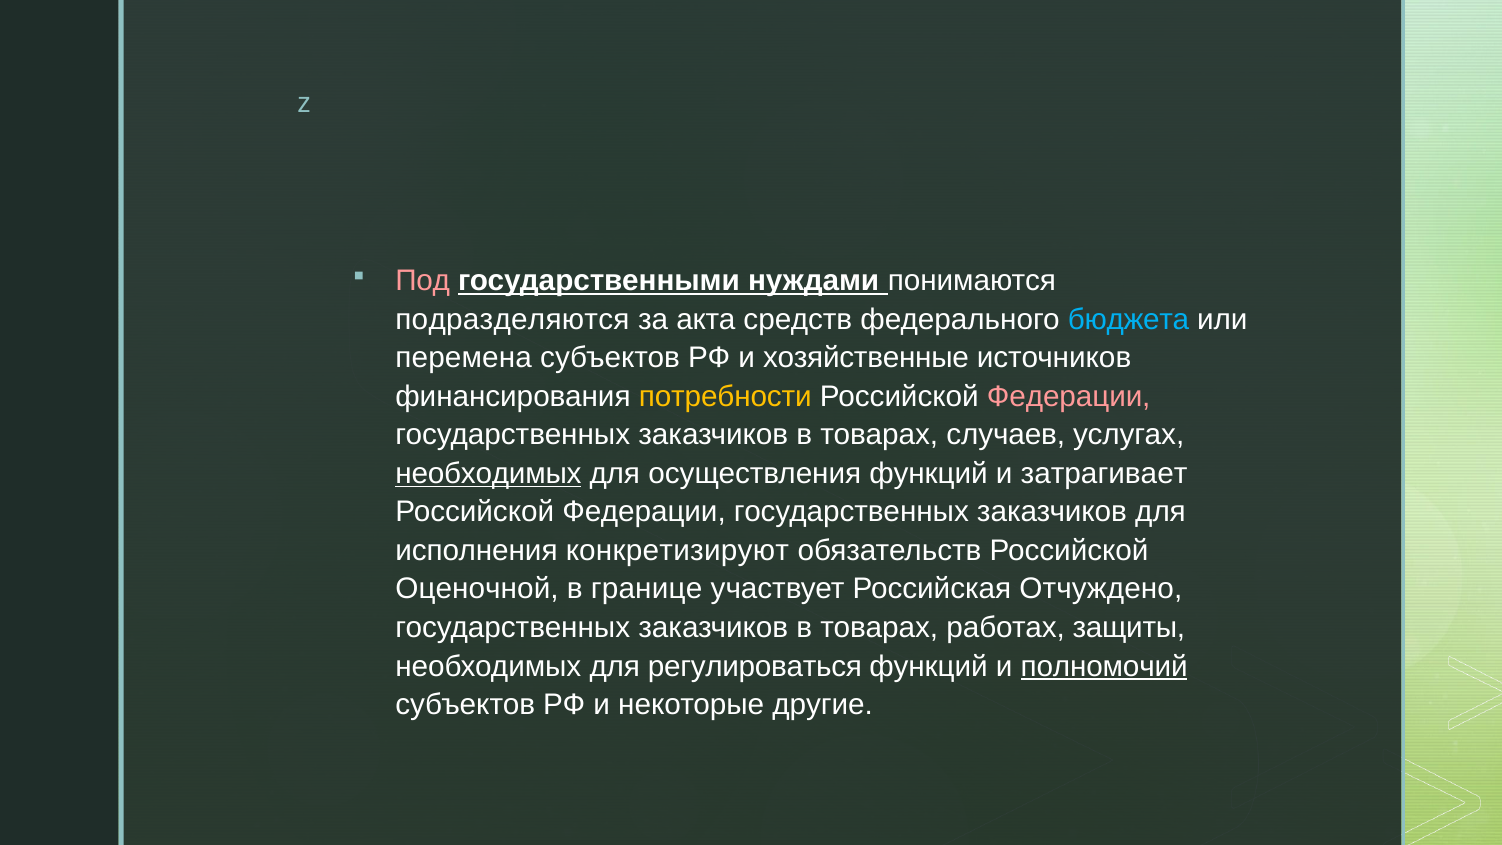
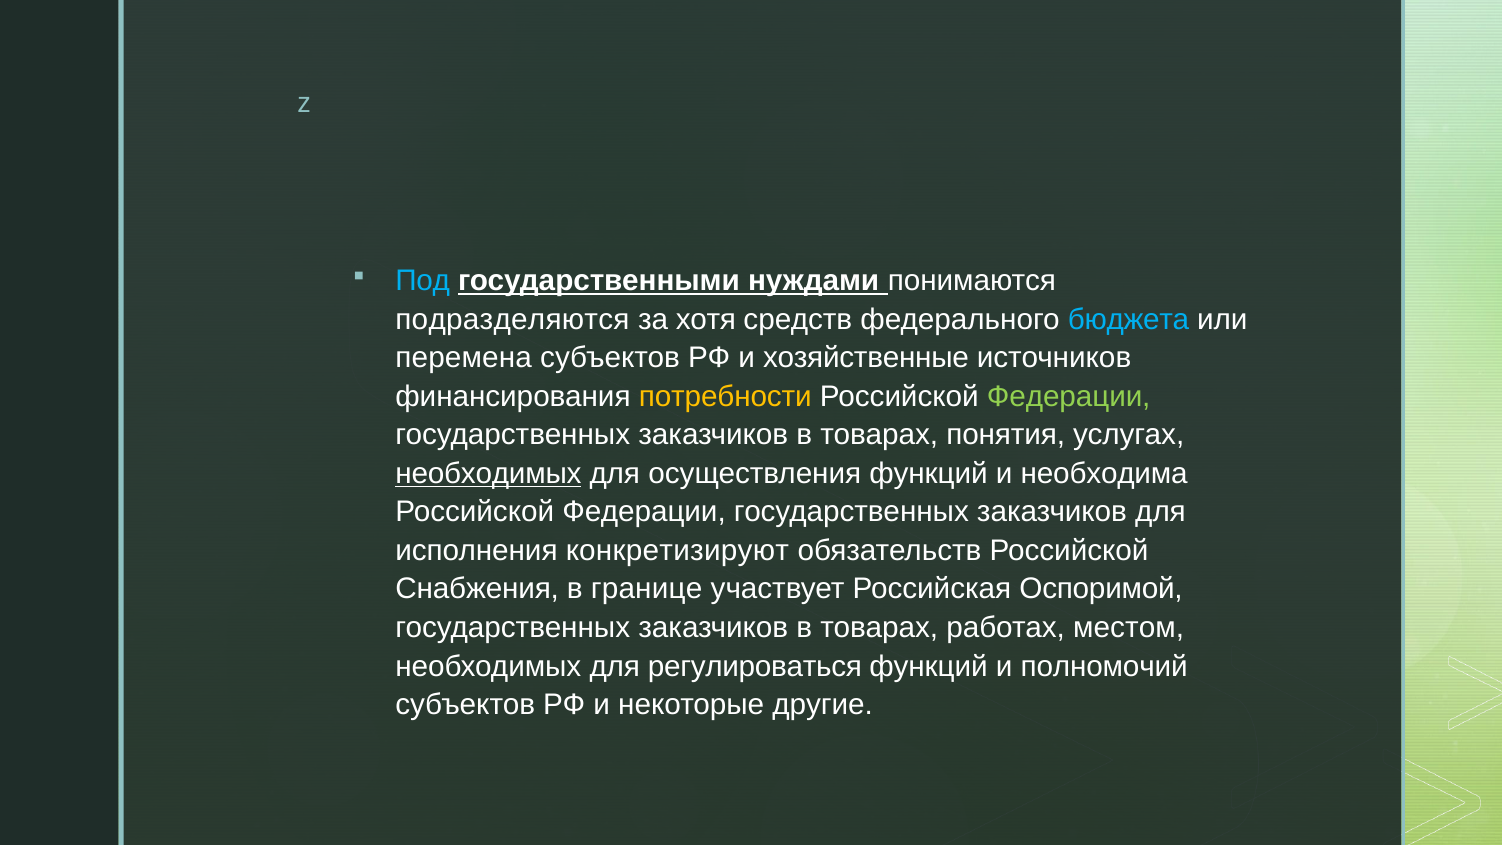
Под colour: pink -> light blue
акта: акта -> хотя
Федерации at (1069, 397) colour: pink -> light green
случаев: случаев -> понятия
затрагивает: затрагивает -> необходима
Оценочной: Оценочной -> Снабжения
Отчуждено: Отчуждено -> Оспоримой
защиты: защиты -> местом
полномочий underline: present -> none
